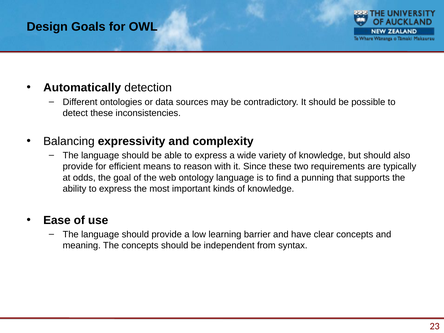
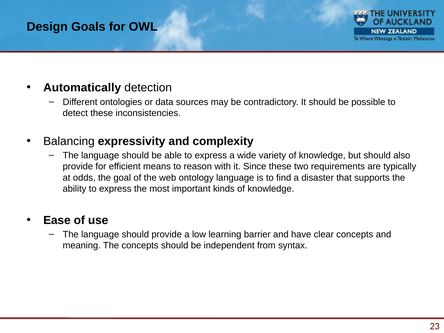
punning: punning -> disaster
